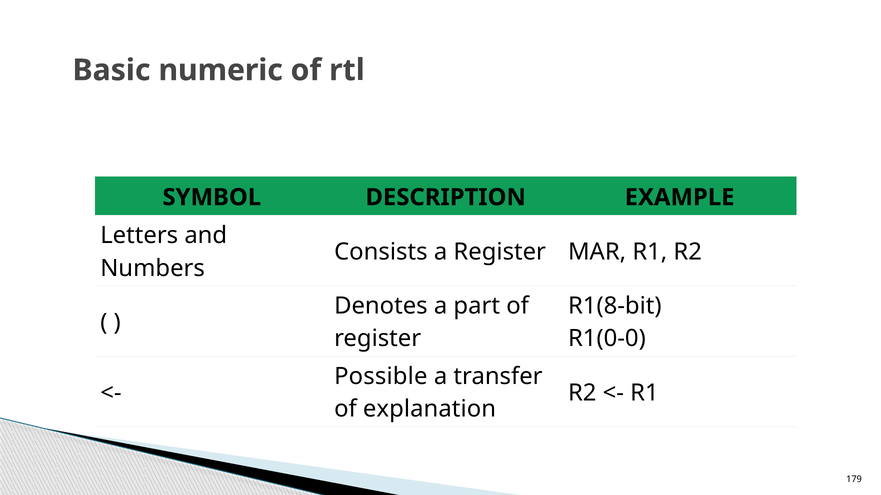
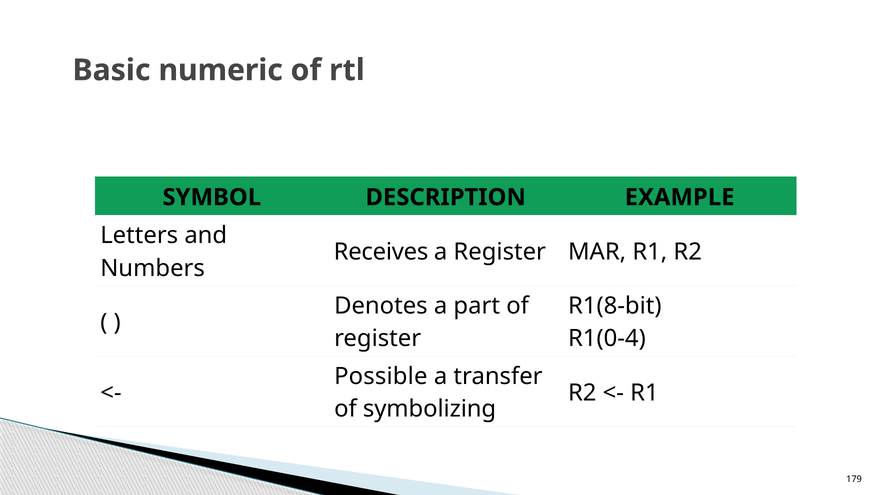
Consists: Consists -> Receives
R1(0-0: R1(0-0 -> R1(0-4
explanation: explanation -> symbolizing
